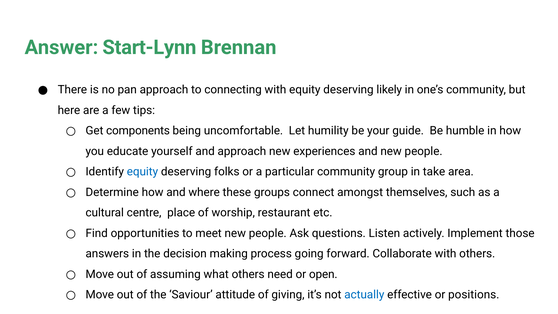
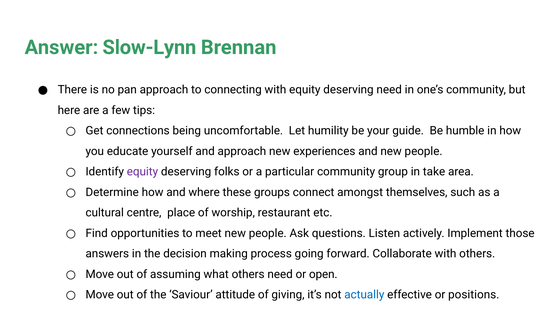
Start-Lynn: Start-Lynn -> Slow-Lynn
deserving likely: likely -> need
components: components -> connections
equity at (142, 172) colour: blue -> purple
